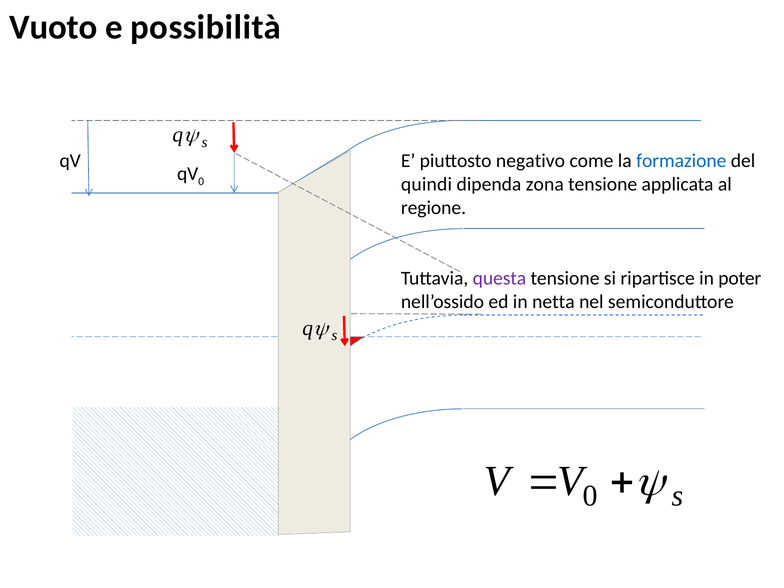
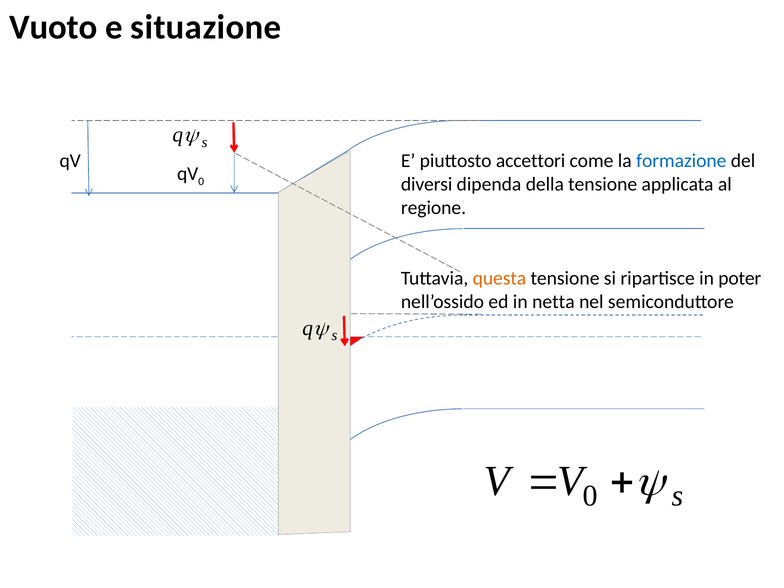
possibilità: possibilità -> situazione
negativo: negativo -> accettori
quindi: quindi -> diversi
zona: zona -> della
questa colour: purple -> orange
